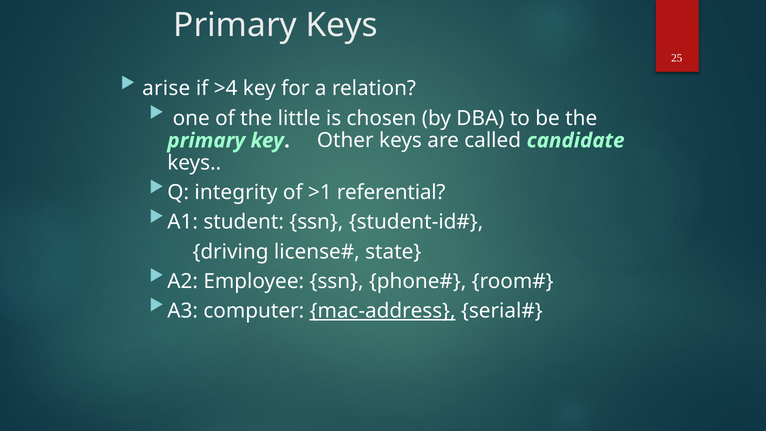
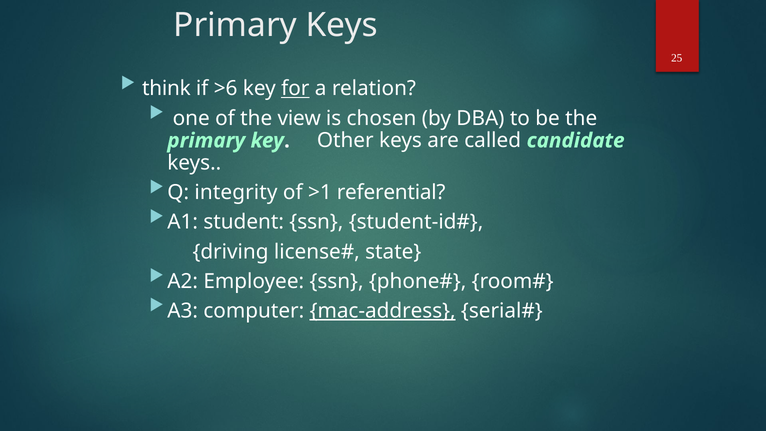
arise: arise -> think
>4: >4 -> >6
for underline: none -> present
little: little -> view
